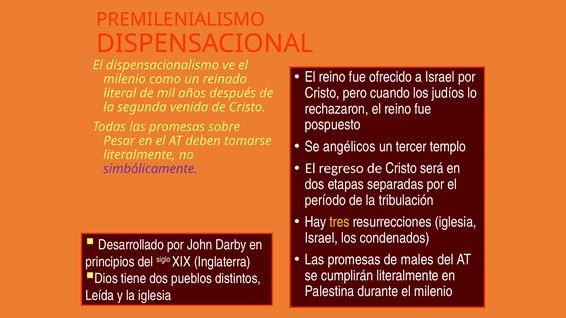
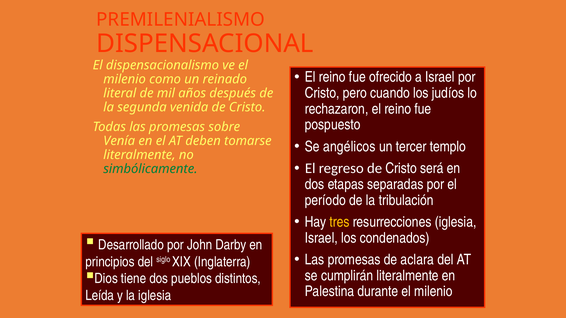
Pesar: Pesar -> Venía
simbólicamente colour: purple -> green
males: males -> aclara
